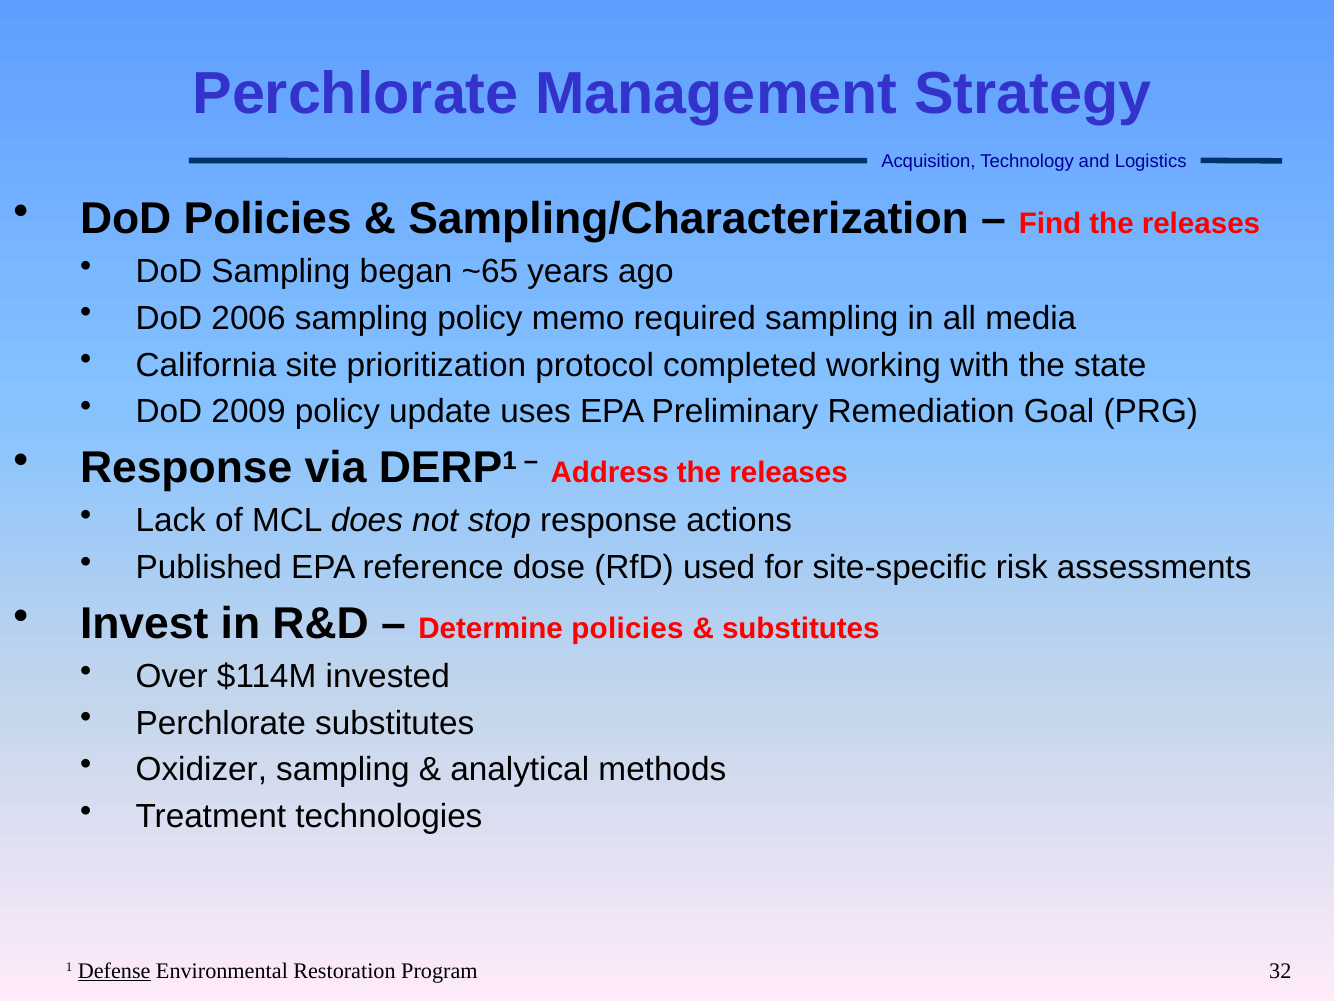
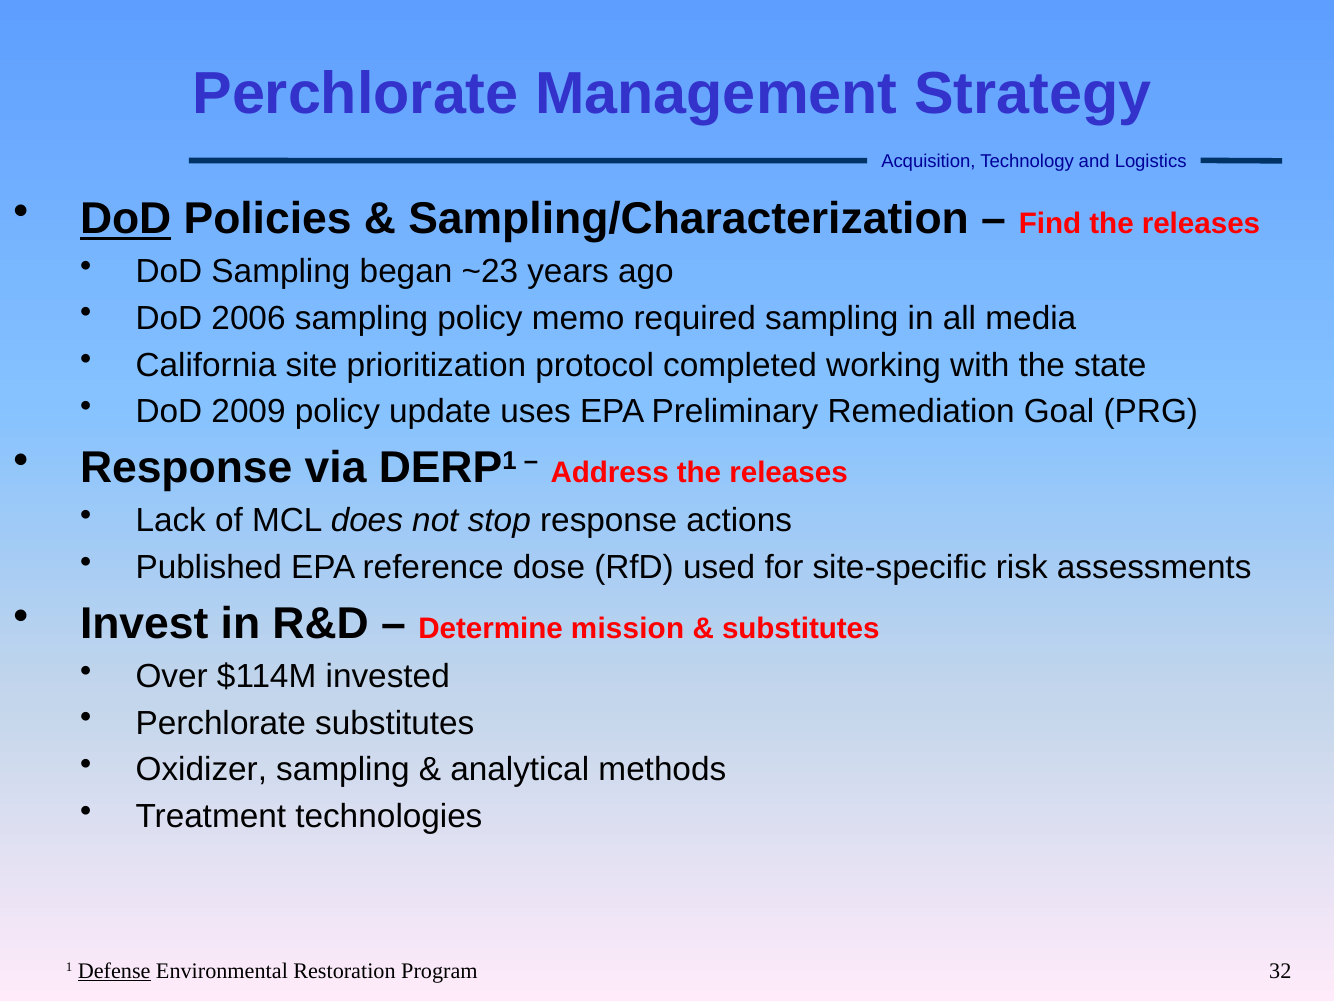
DoD at (126, 219) underline: none -> present
~65: ~65 -> ~23
Determine policies: policies -> mission
